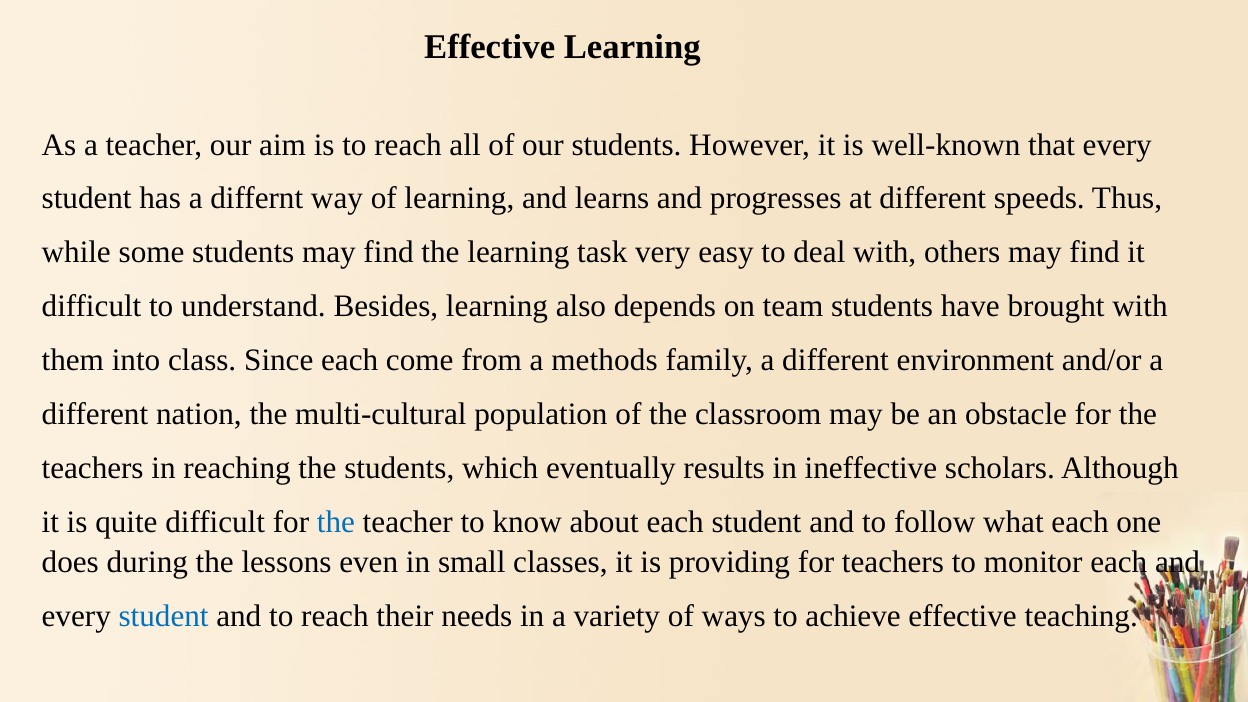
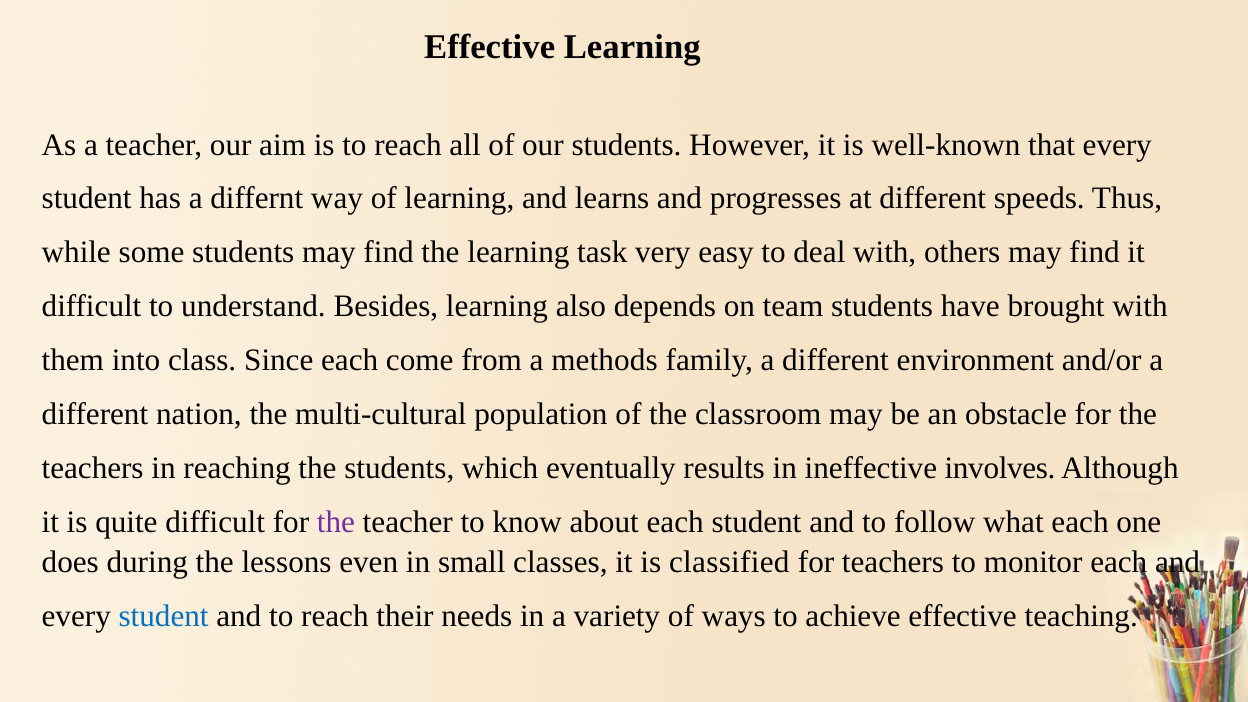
scholars: scholars -> involves
the at (336, 522) colour: blue -> purple
providing: providing -> classified
